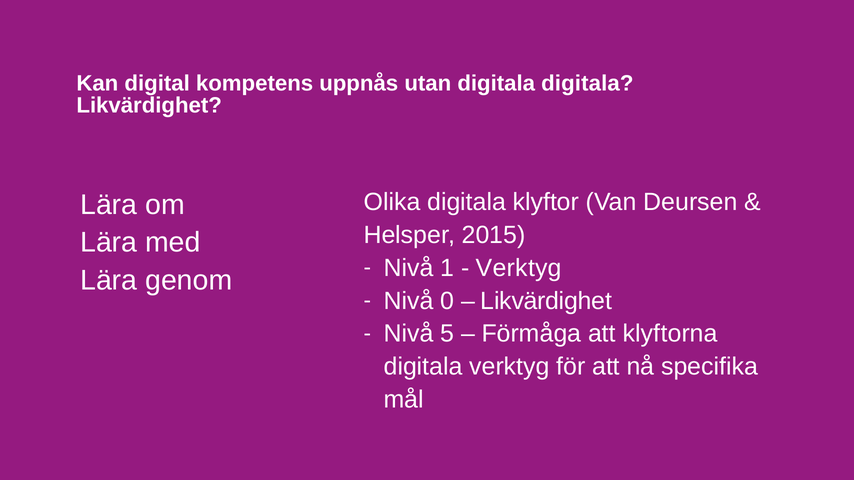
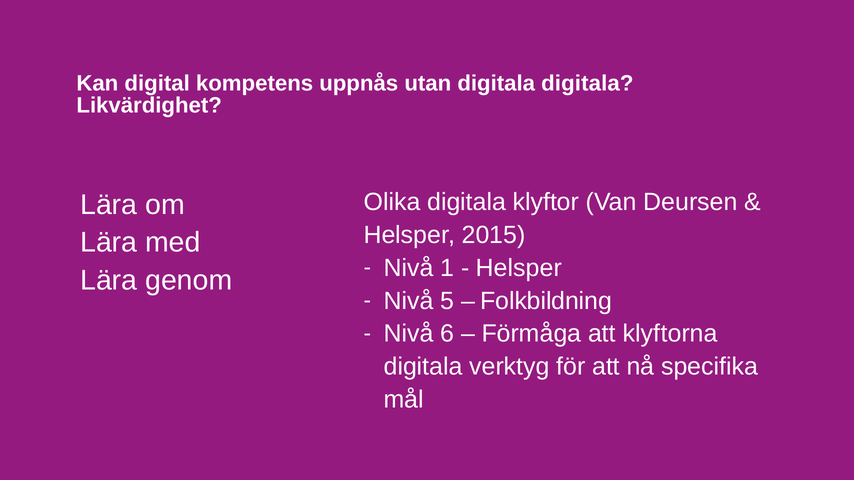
Verktyg at (519, 268): Verktyg -> Helsper
0: 0 -> 5
Likvärdighet at (546, 301): Likvärdighet -> Folkbildning
5: 5 -> 6
